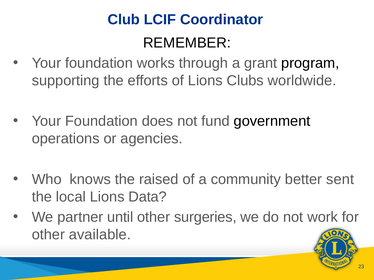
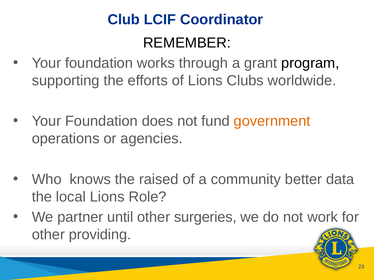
government colour: black -> orange
sent: sent -> data
Data: Data -> Role
available: available -> providing
